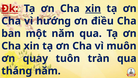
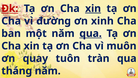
hướng: hướng -> đường
điều: điều -> xinh
qua at (91, 33) underline: none -> present
